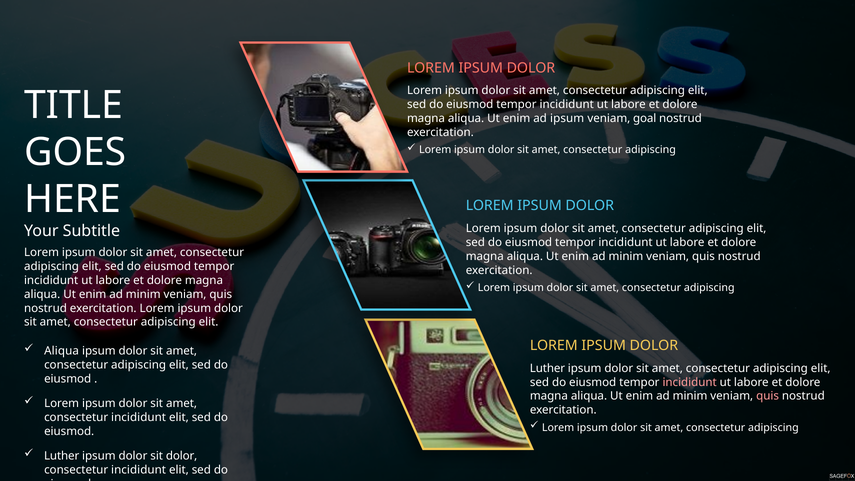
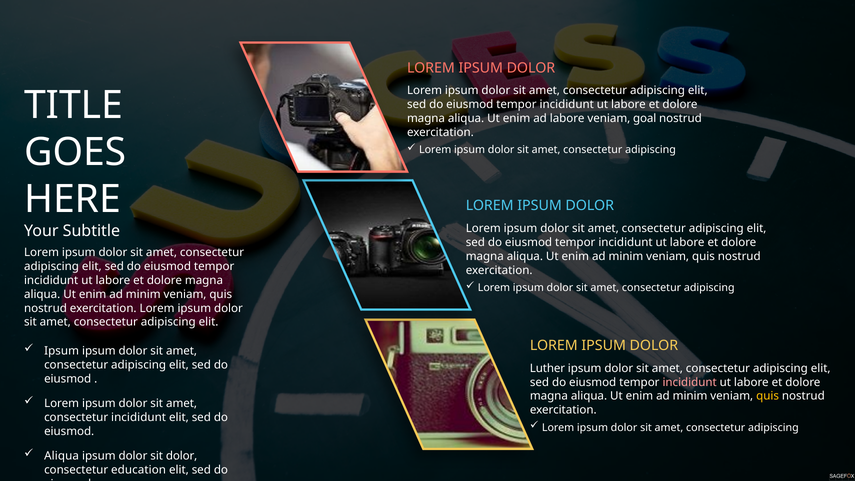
ad ipsum: ipsum -> labore
Aliqua at (62, 351): Aliqua -> Ipsum
quis at (768, 396) colour: pink -> yellow
Luther at (62, 456): Luther -> Aliqua
incididunt at (139, 470): incididunt -> education
